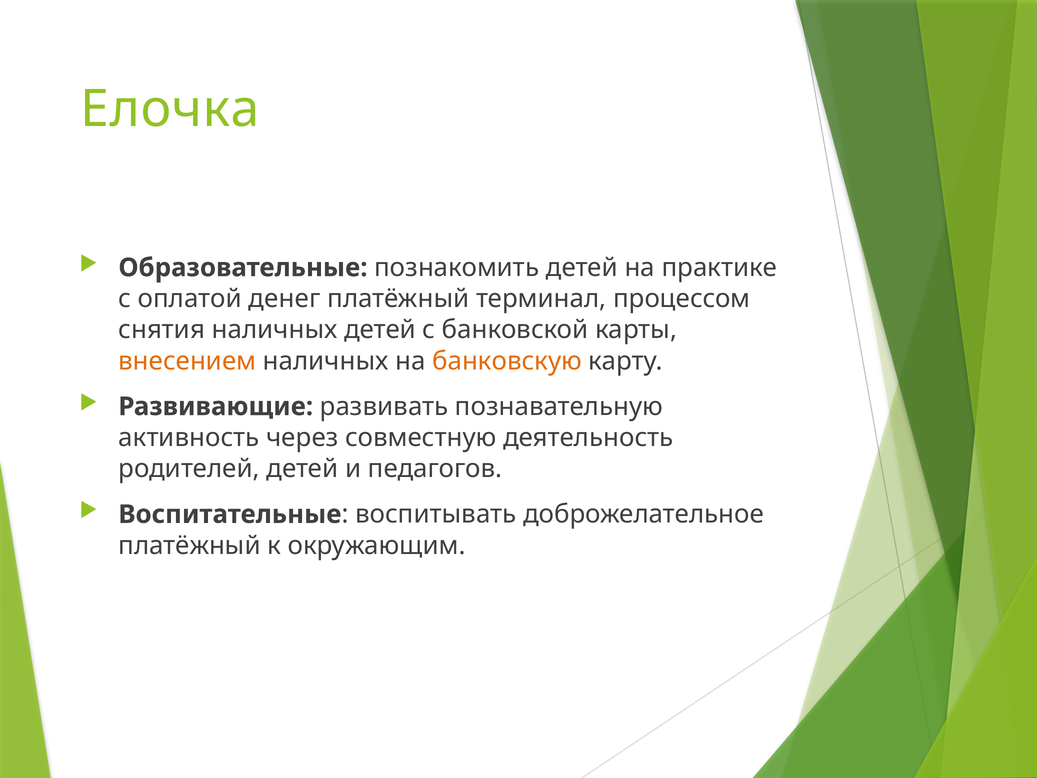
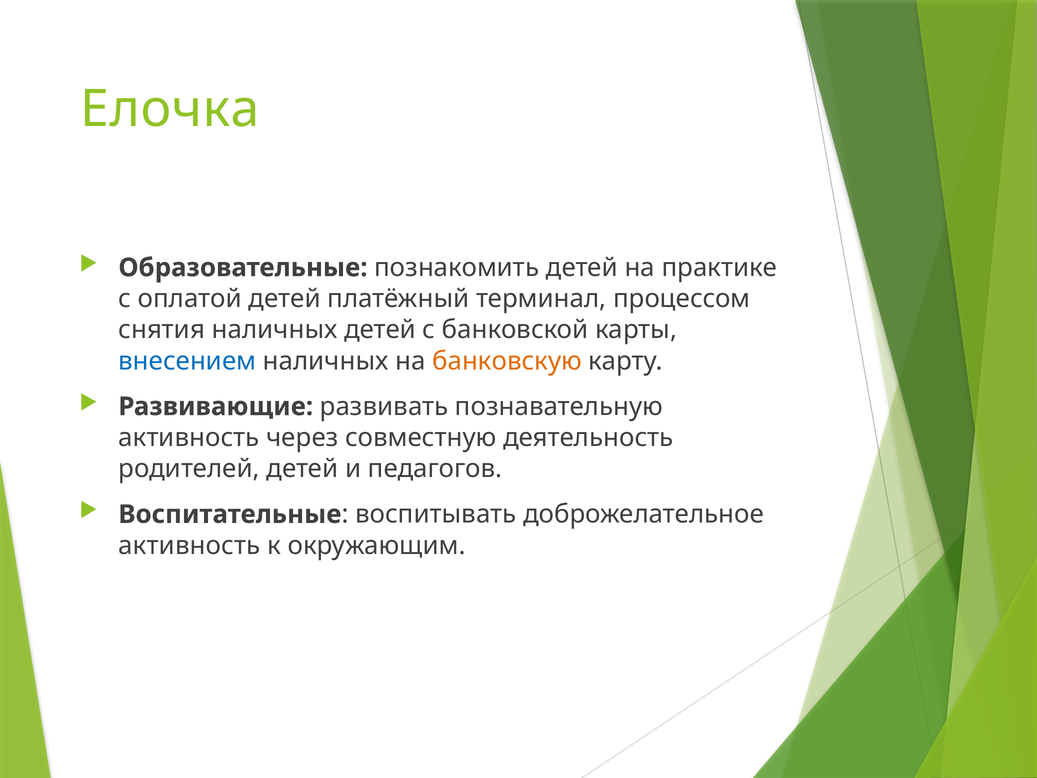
оплатой денег: денег -> детей
внесением colour: orange -> blue
платёжный at (190, 545): платёжный -> активность
